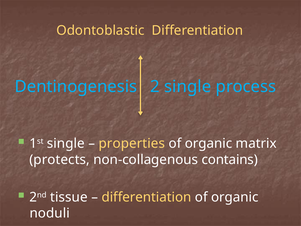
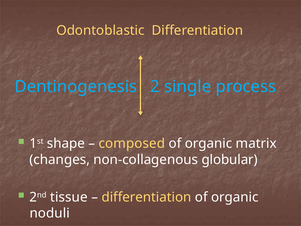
1st single: single -> shape
properties: properties -> composed
protects: protects -> changes
contains: contains -> globular
